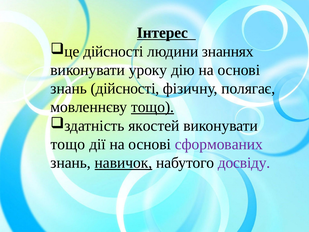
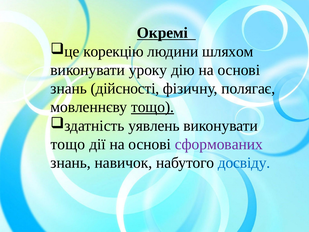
Інтерес: Інтерес -> Окремі
це дійсності: дійсності -> корекцію
знаннях: знаннях -> шляхом
якостей: якостей -> уявлень
навичок underline: present -> none
досвіду colour: purple -> blue
